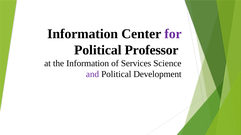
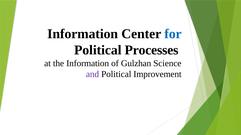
for colour: purple -> blue
Professor: Professor -> Processes
Services: Services -> Gulzhan
Development: Development -> Improvement
